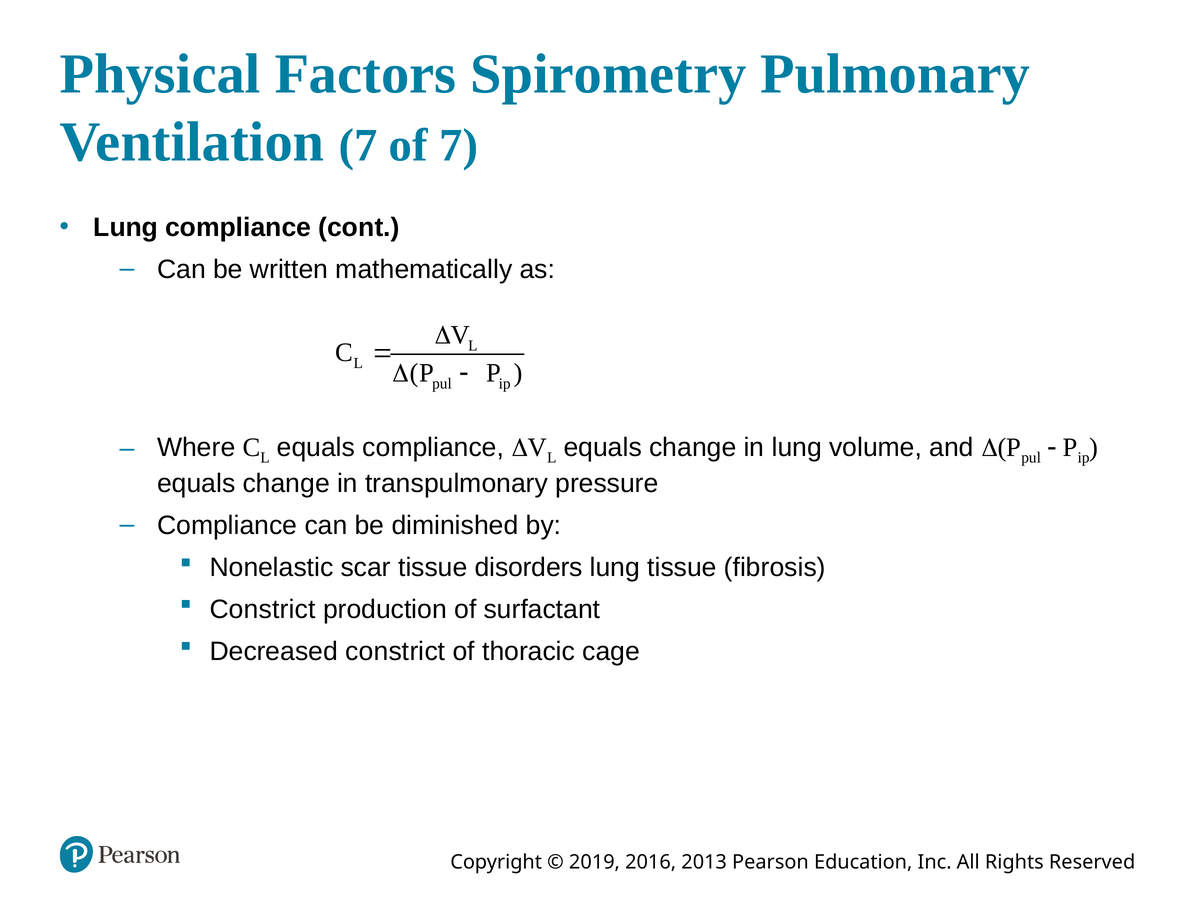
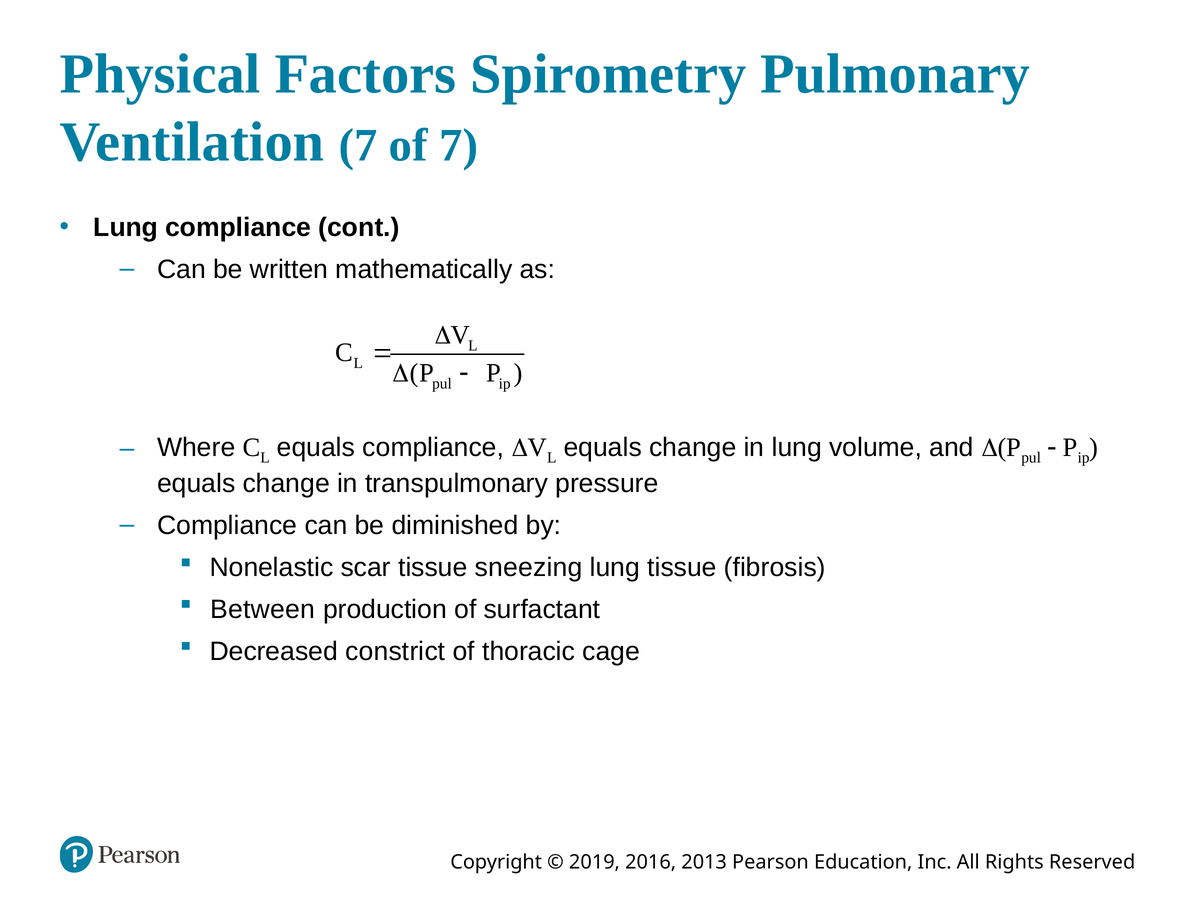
disorders: disorders -> sneezing
Constrict at (263, 609): Constrict -> Between
